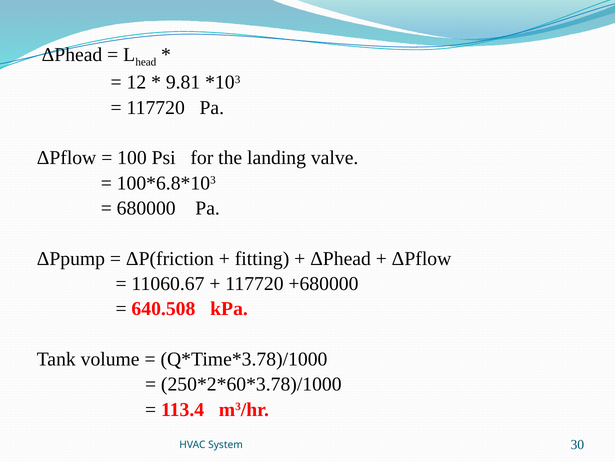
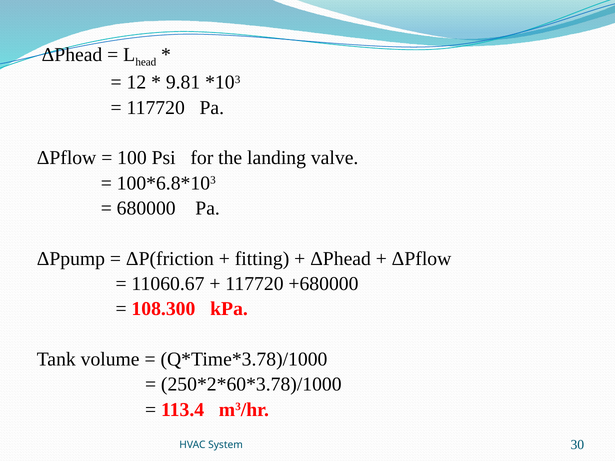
640.508: 640.508 -> 108.300
